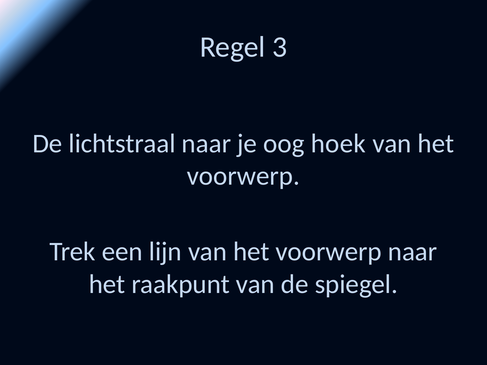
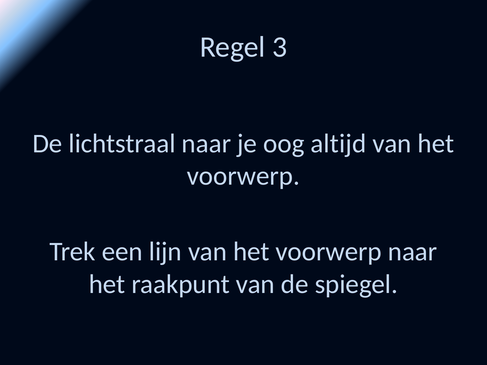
hoek: hoek -> altijd
